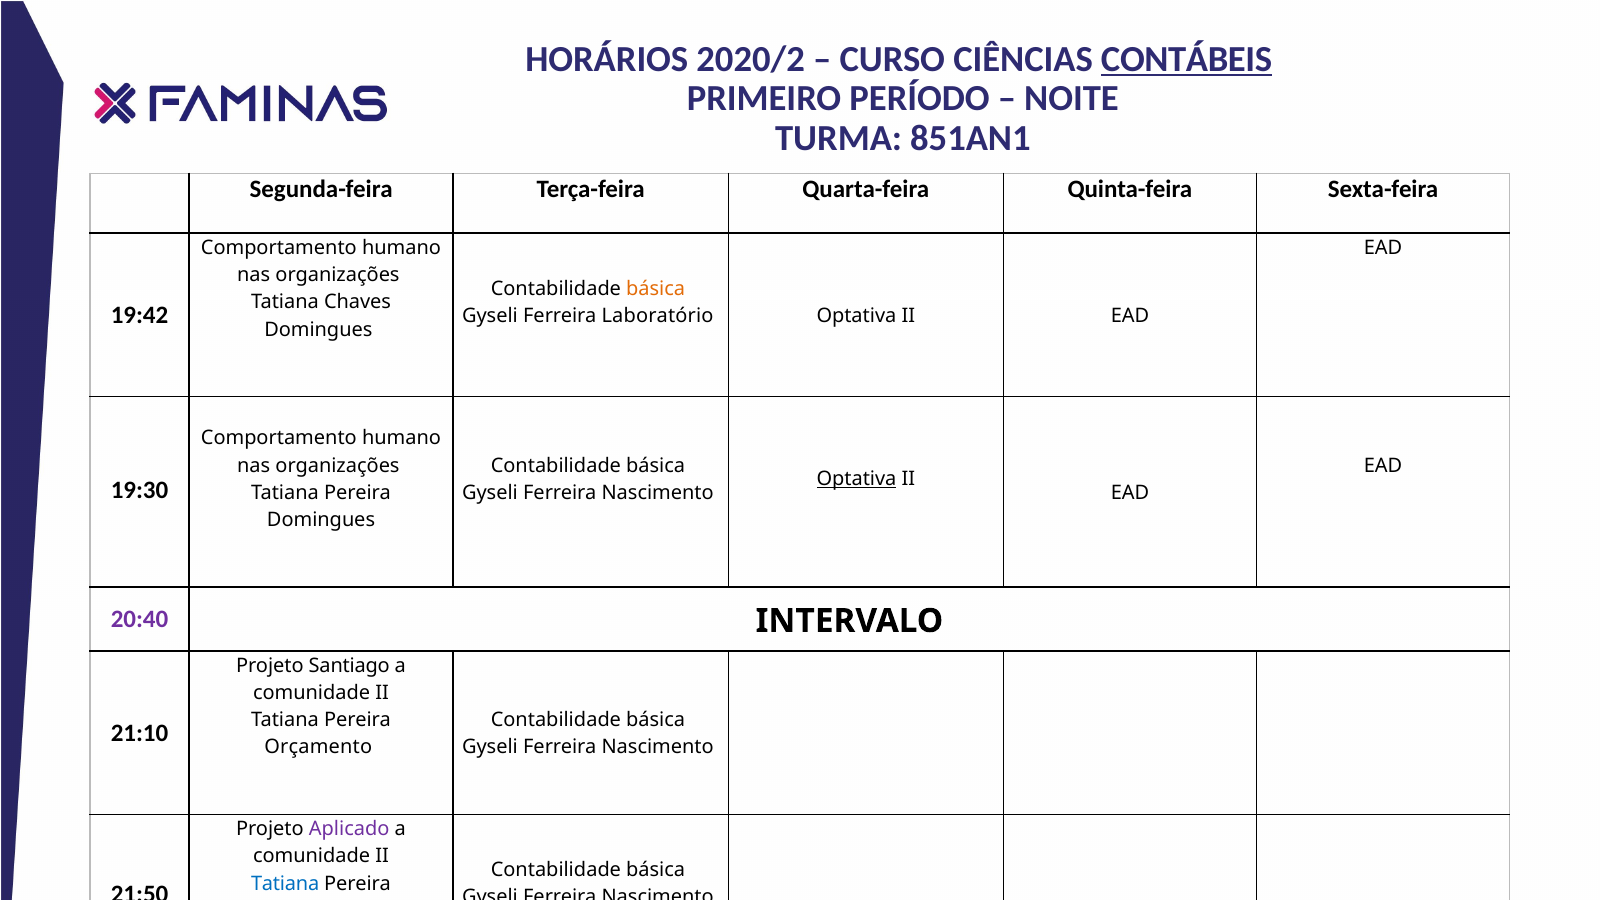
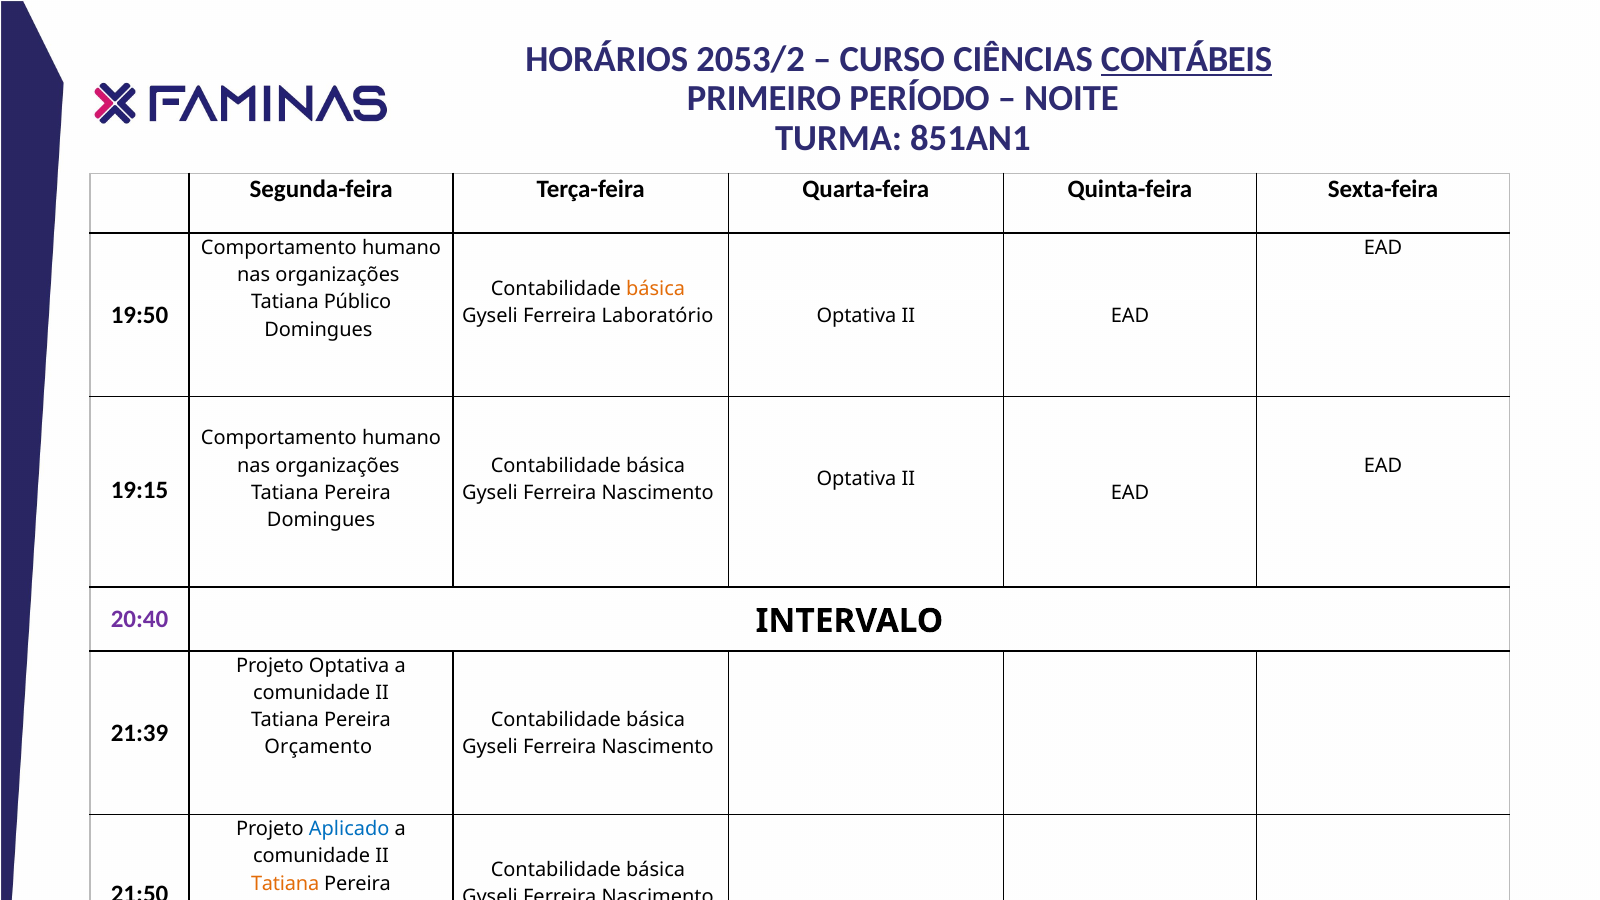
2020/2: 2020/2 -> 2053/2
Chaves: Chaves -> Público
19:42: 19:42 -> 19:50
Optativa at (856, 479) underline: present -> none
19:30: 19:30 -> 19:15
Projeto Santiago: Santiago -> Optativa
21:10: 21:10 -> 21:39
Aplicado colour: purple -> blue
Tatiana at (285, 883) colour: blue -> orange
